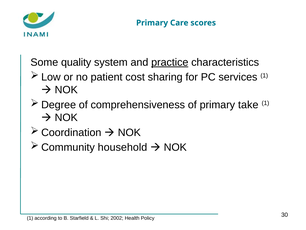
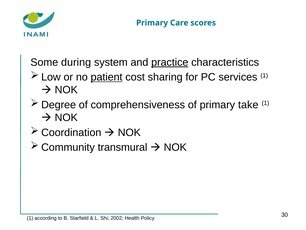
quality: quality -> during
patient underline: none -> present
household: household -> transmural
